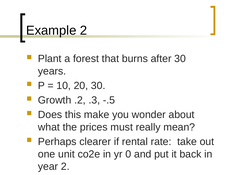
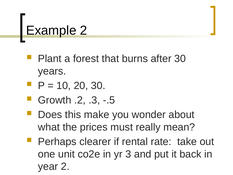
0: 0 -> 3
